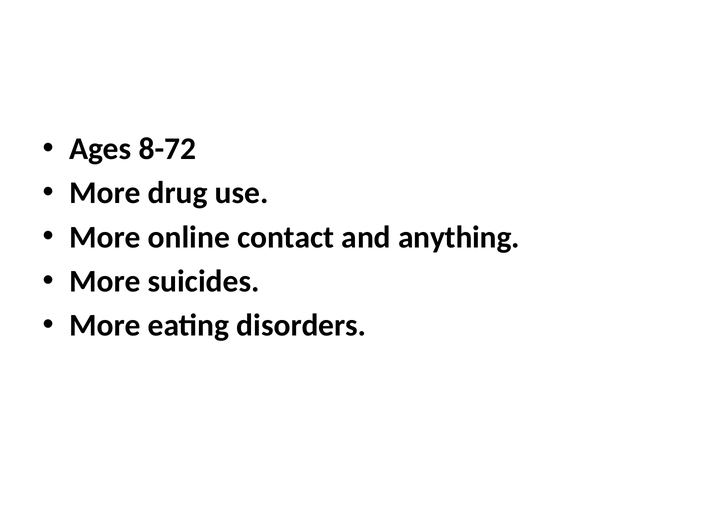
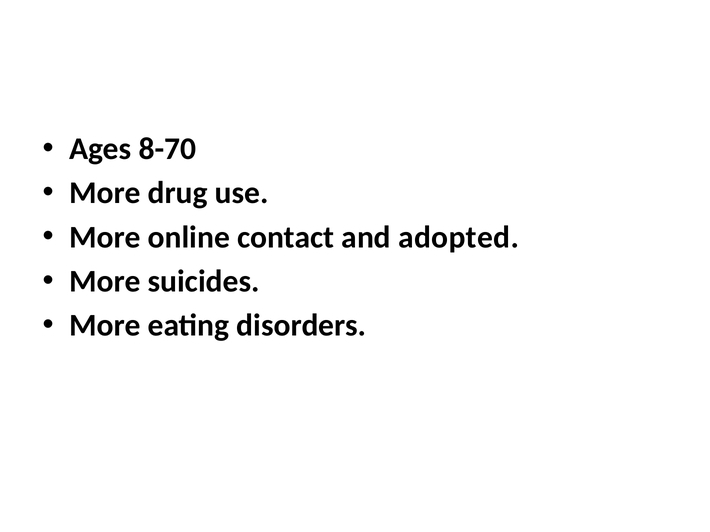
8-72: 8-72 -> 8-70
anything: anything -> adopted
